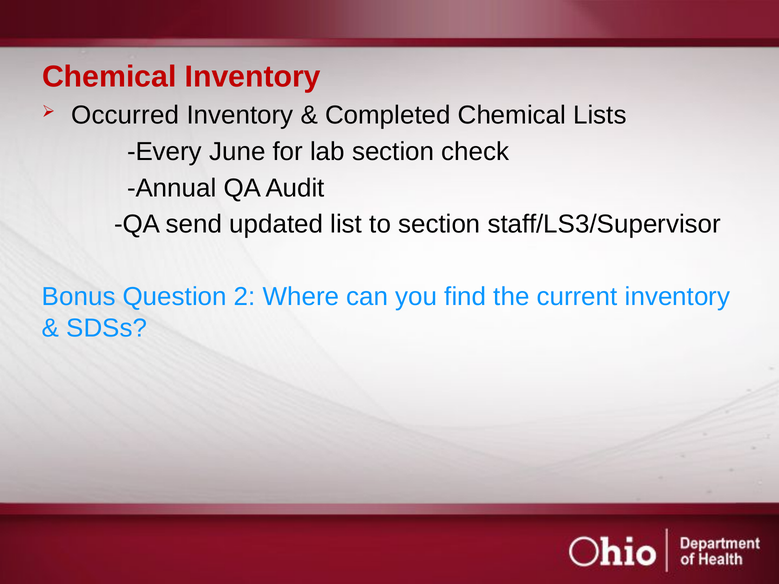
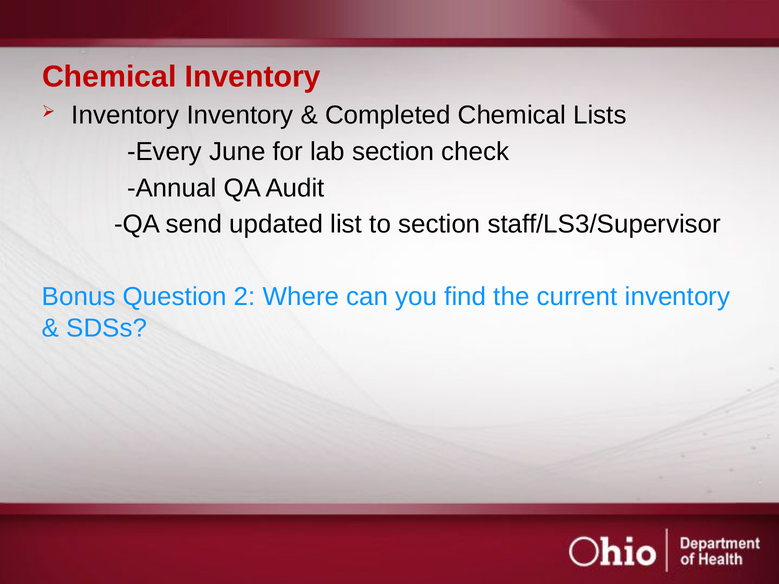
Occurred at (125, 115): Occurred -> Inventory
